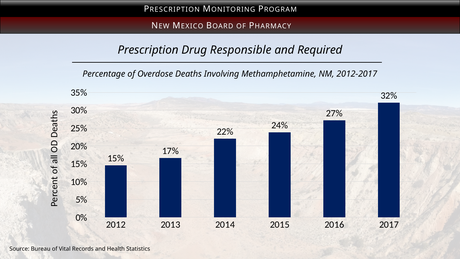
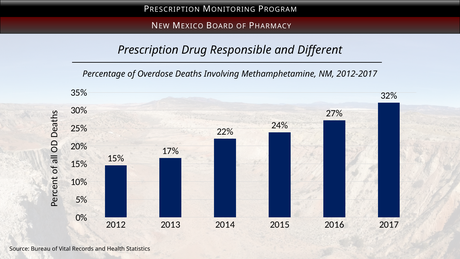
Required: Required -> Different
